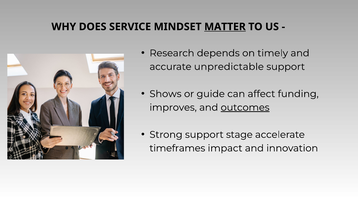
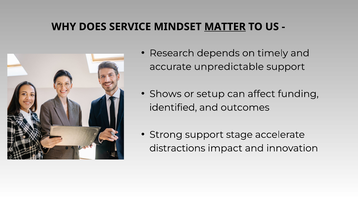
guide: guide -> setup
improves: improves -> identified
outcomes underline: present -> none
timeframes: timeframes -> distractions
